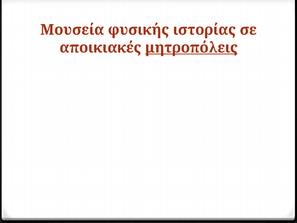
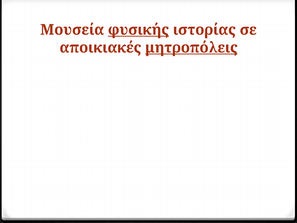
φυσικής underline: none -> present
